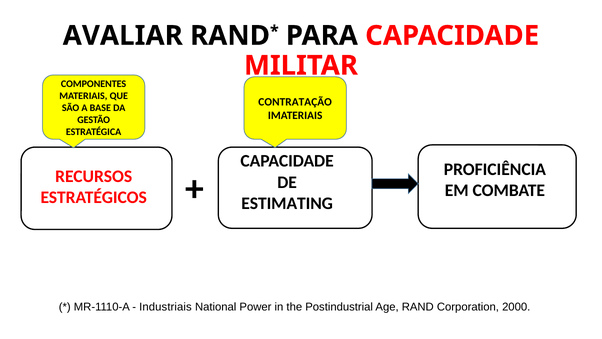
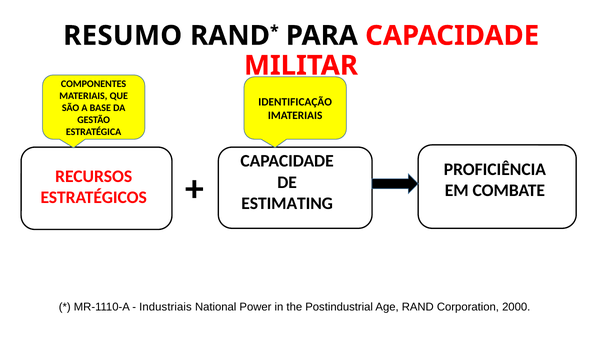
AVALIAR: AVALIAR -> RESUMO
CONTRATAÇÃO: CONTRATAÇÃO -> IDENTIFICAÇÃO
